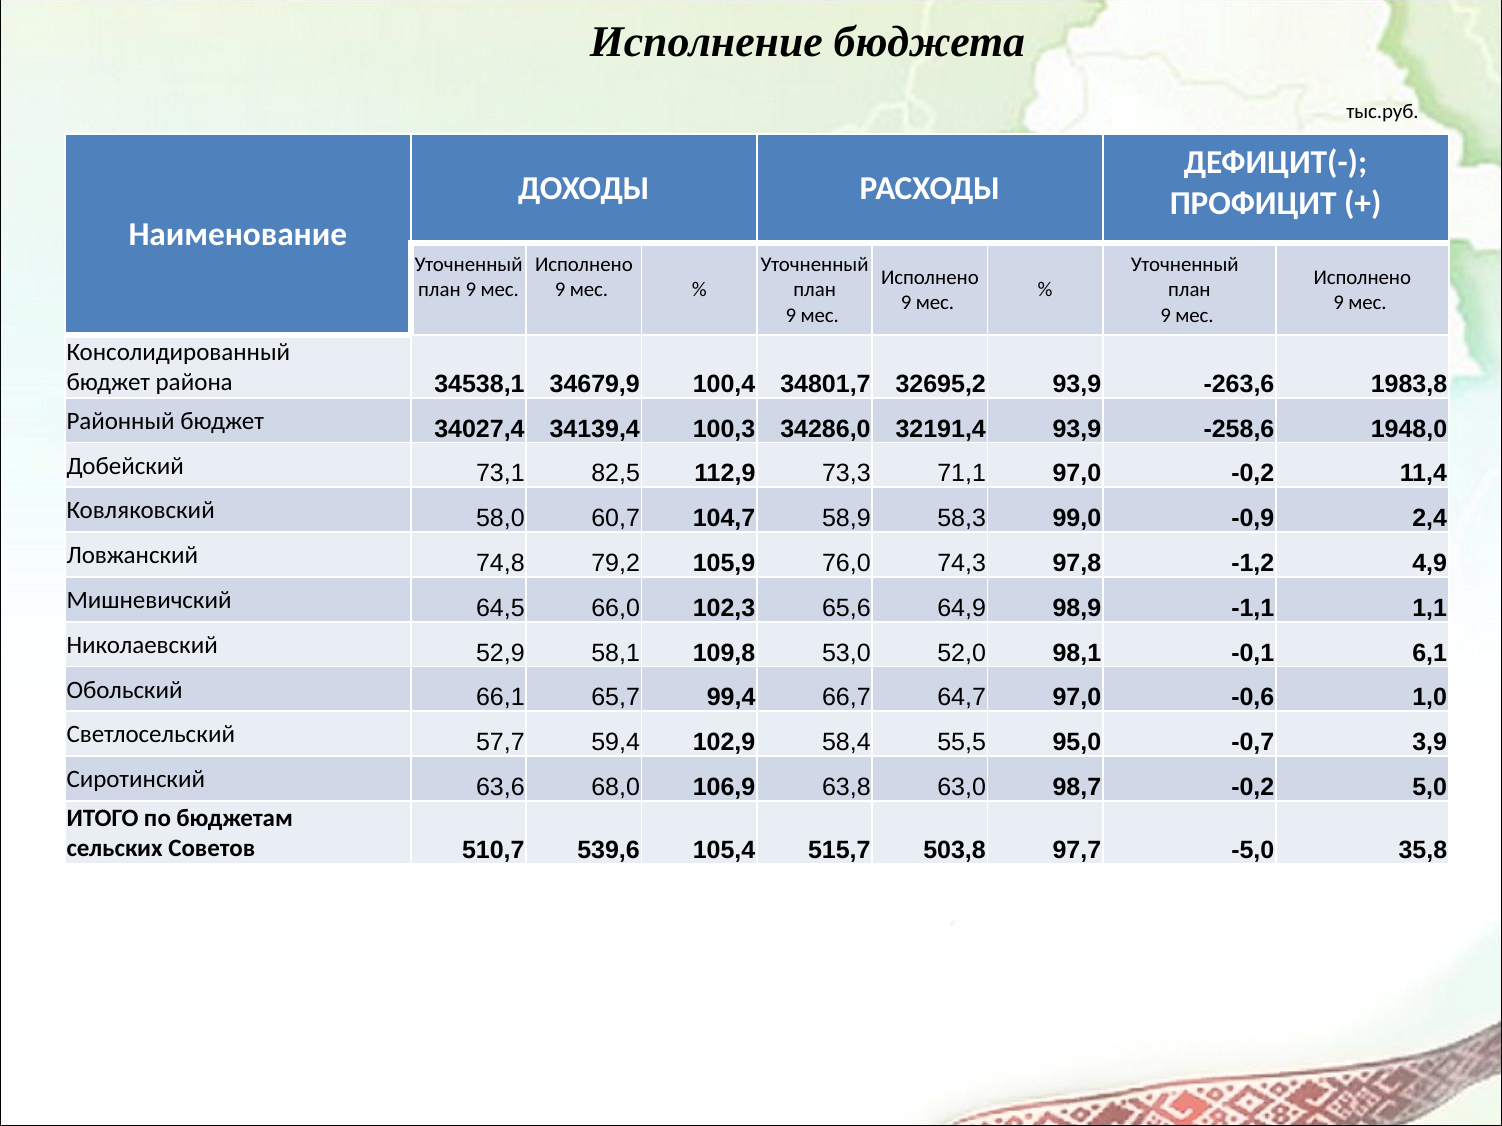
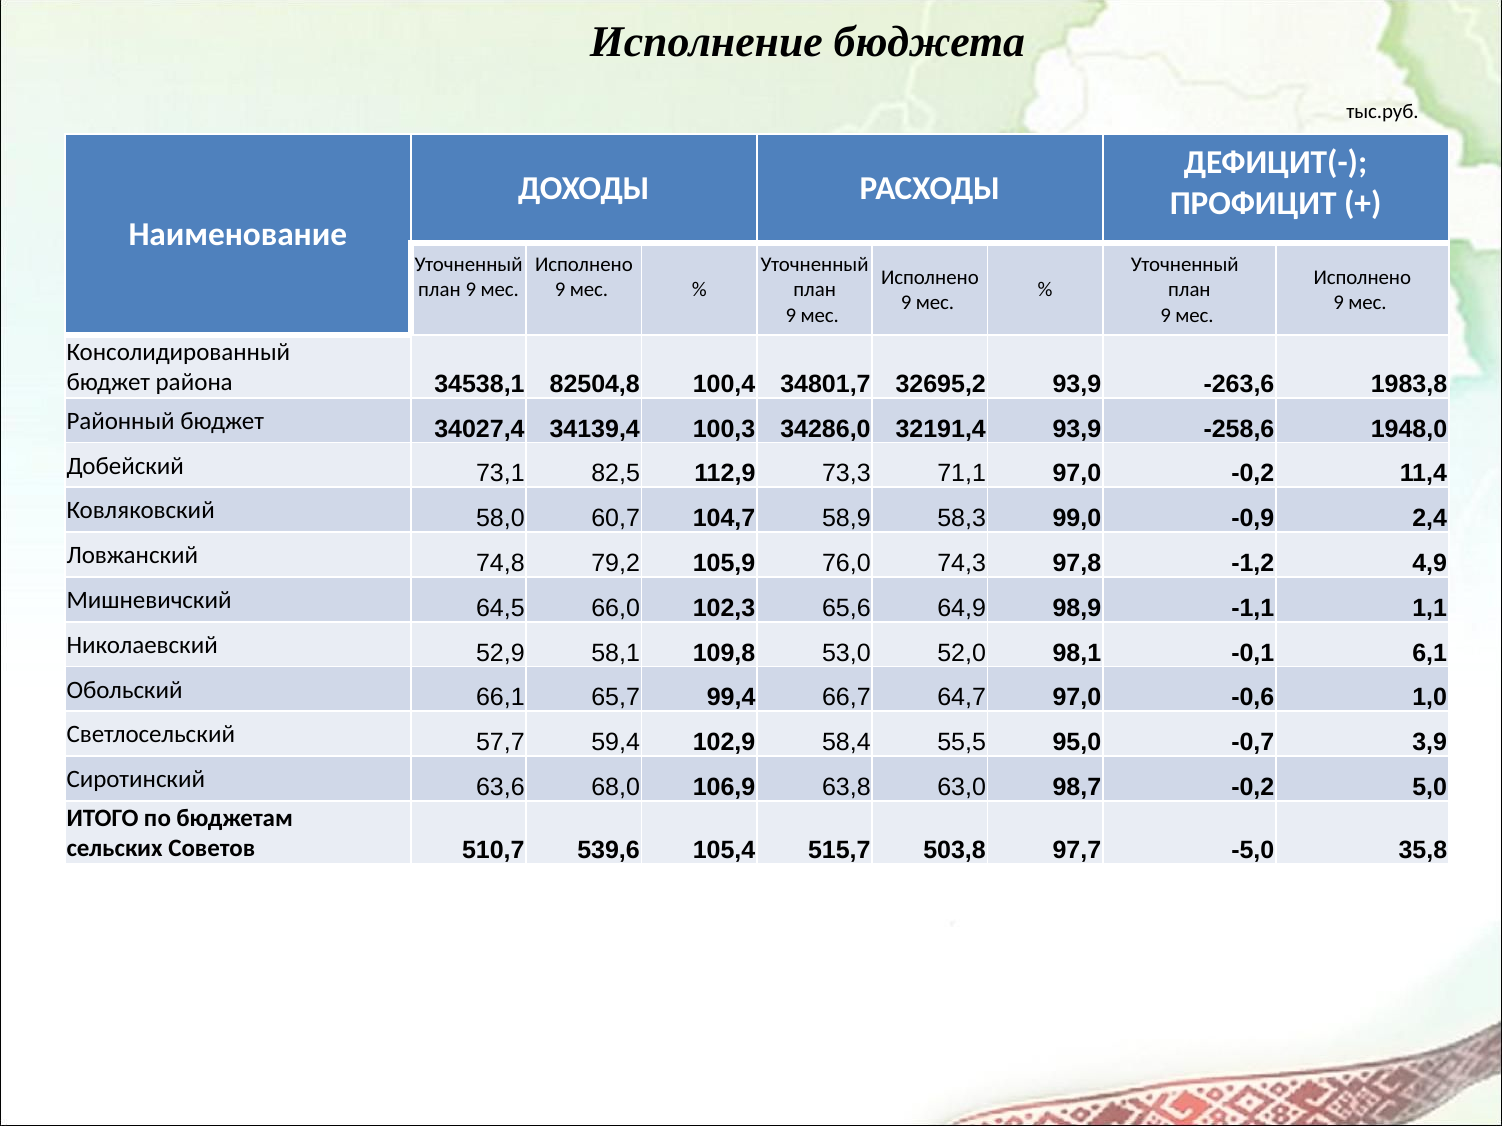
34679,9: 34679,9 -> 82504,8
